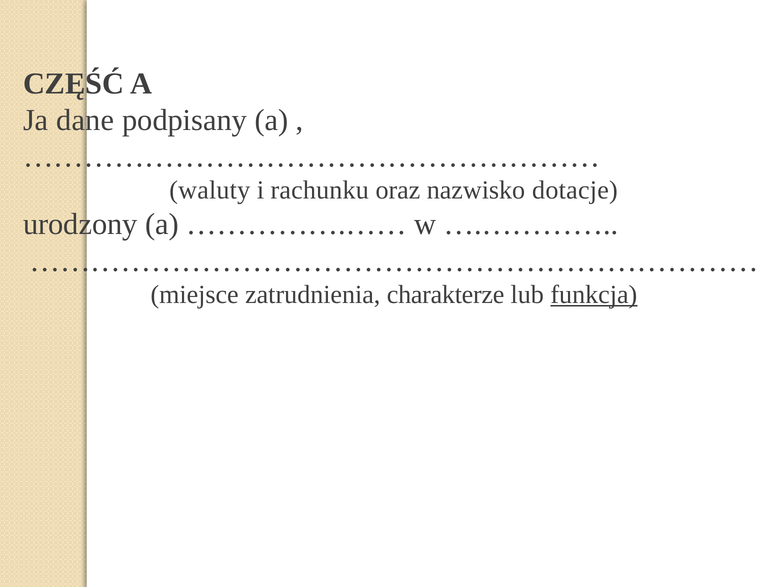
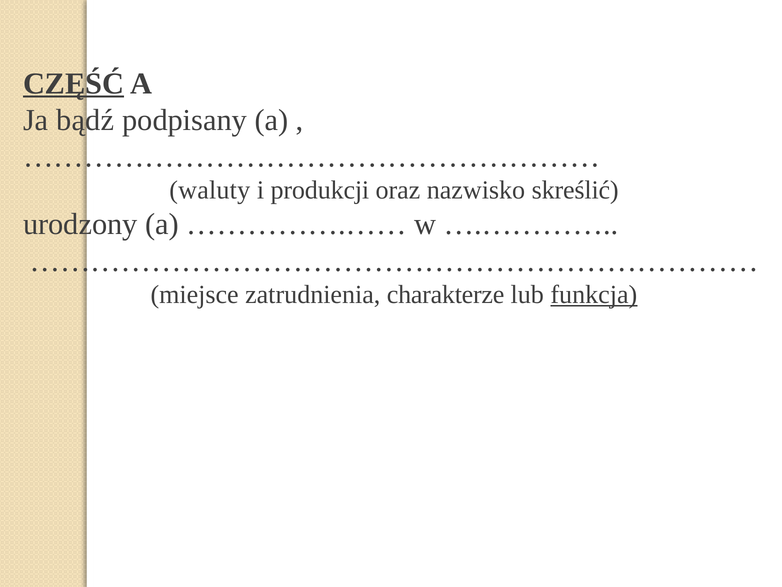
CZĘŚĆ underline: none -> present
dane: dane -> bądź
rachunku: rachunku -> produkcji
dotacje: dotacje -> skreślić
